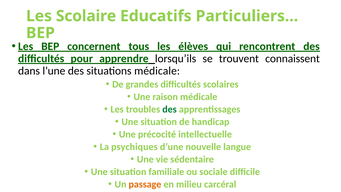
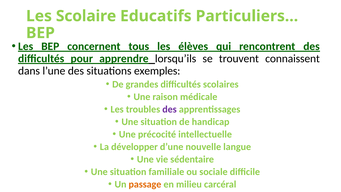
situations médicale: médicale -> exemples
des at (170, 109) colour: green -> purple
psychiques: psychiques -> développer
